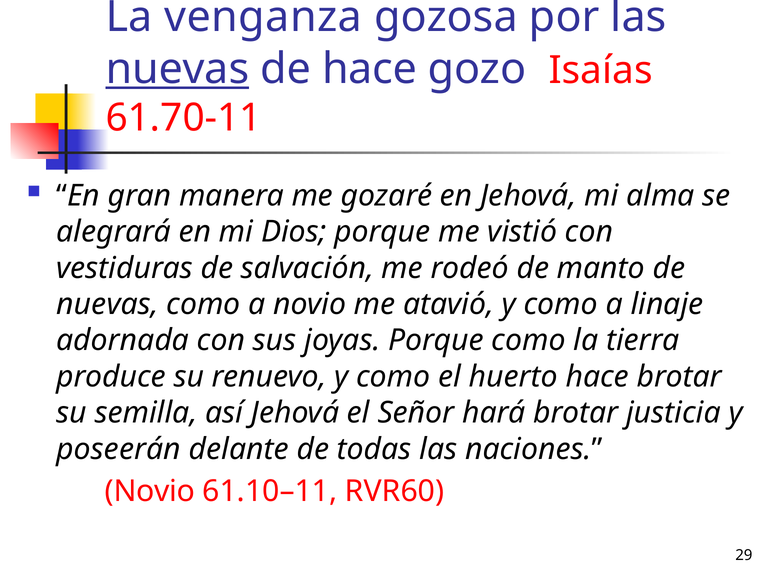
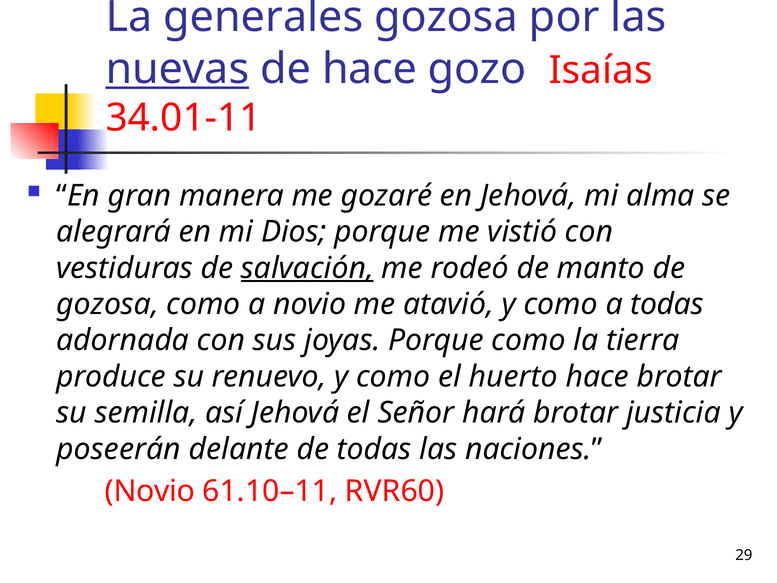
venganza: venganza -> generales
61.70-11: 61.70-11 -> 34.01-11
salvación underline: none -> present
nuevas at (108, 304): nuevas -> gozosa
a linaje: linaje -> todas
